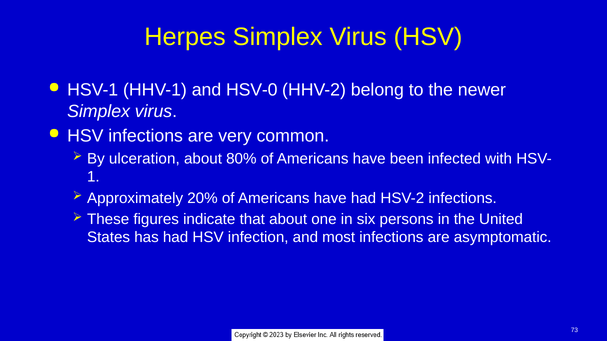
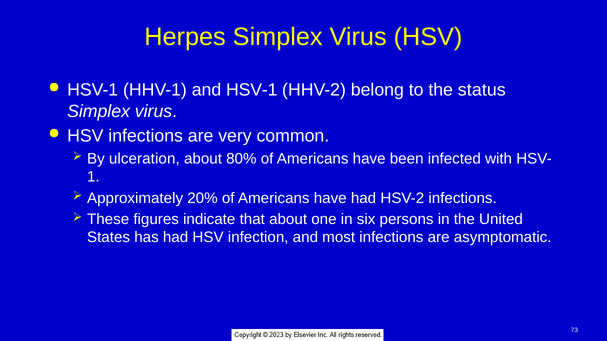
and HSV-0: HSV-0 -> HSV-1
newer: newer -> status
